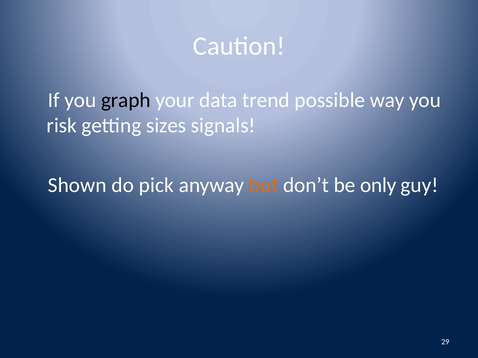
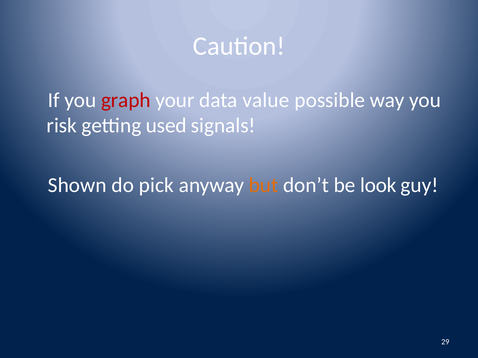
graph colour: black -> red
trend: trend -> value
sizes: sizes -> used
only: only -> look
